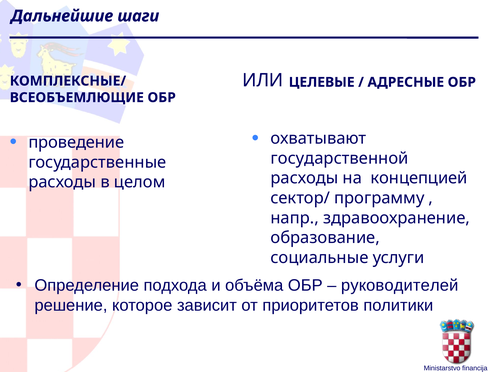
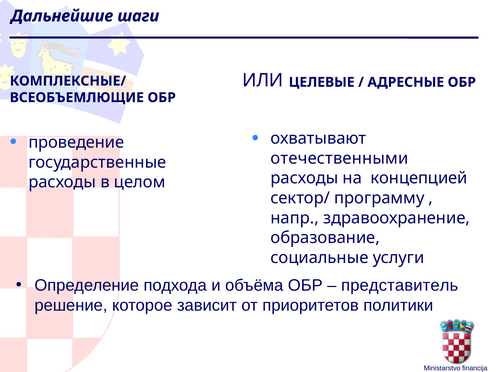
государственной: государственной -> отечественными
руководителей: руководителей -> представитель
